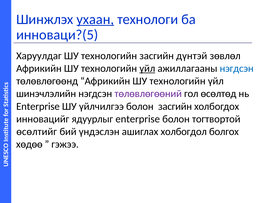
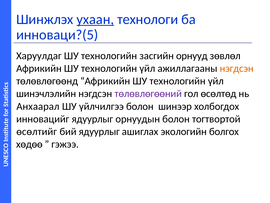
дүнтэй: дүнтэй -> орнууд
үйл at (147, 68) underline: present -> none
нэгдсэн at (237, 68) colour: blue -> orange
Enterprise at (38, 106): Enterprise -> Анхаарал
болон засгийн: засгийн -> шинээр
ядуурлыг enterprise: enterprise -> орнуудын
бий үндэслэн: үндэслэн -> ядуурлыг
холбогдол: холбогдол -> экологийн
